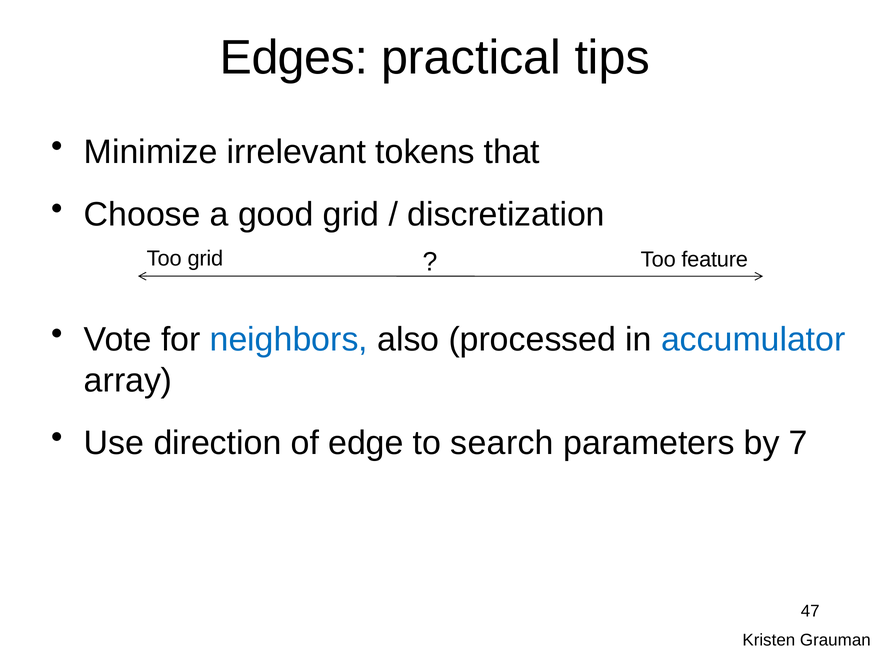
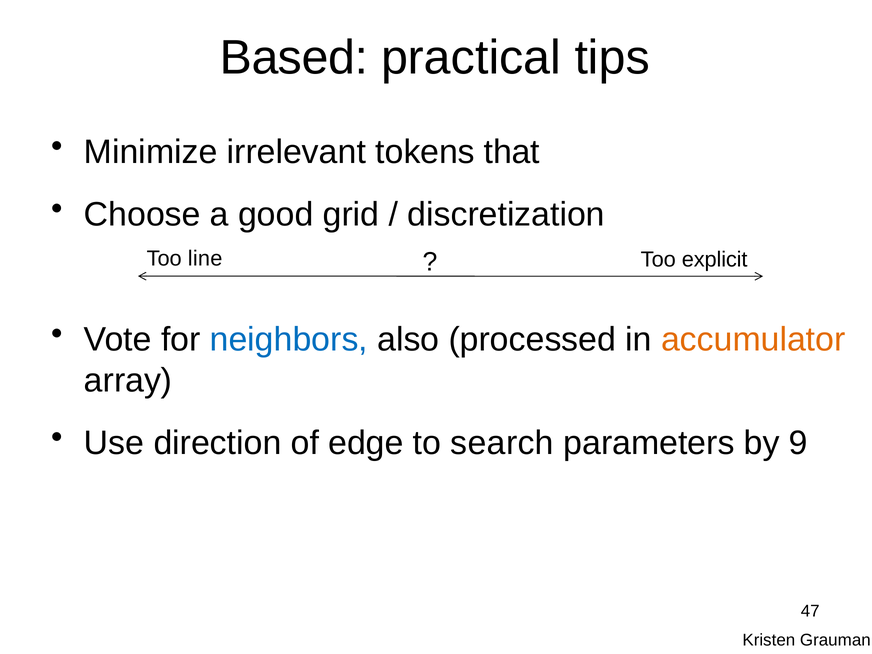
Edges: Edges -> Based
Too grid: grid -> line
feature: feature -> explicit
accumulator colour: blue -> orange
7: 7 -> 9
